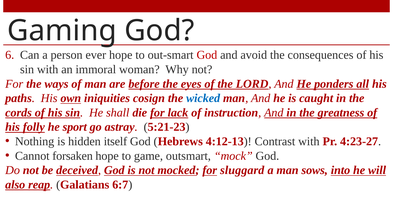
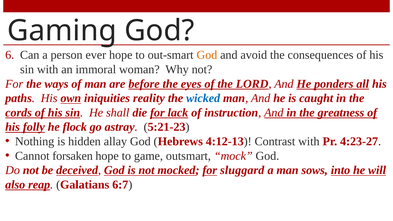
God at (207, 55) colour: red -> orange
cosign: cosign -> reality
sport: sport -> flock
itself: itself -> allay
